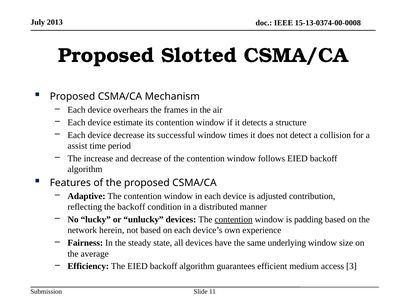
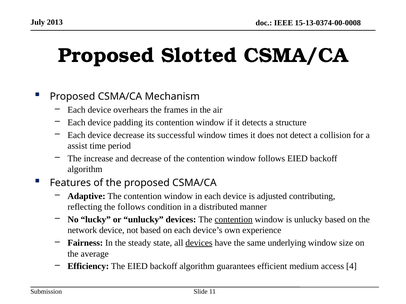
estimate: estimate -> padding
contribution: contribution -> contributing
the backoff: backoff -> follows
is padding: padding -> unlucky
network herein: herein -> device
devices at (199, 243) underline: none -> present
3: 3 -> 4
